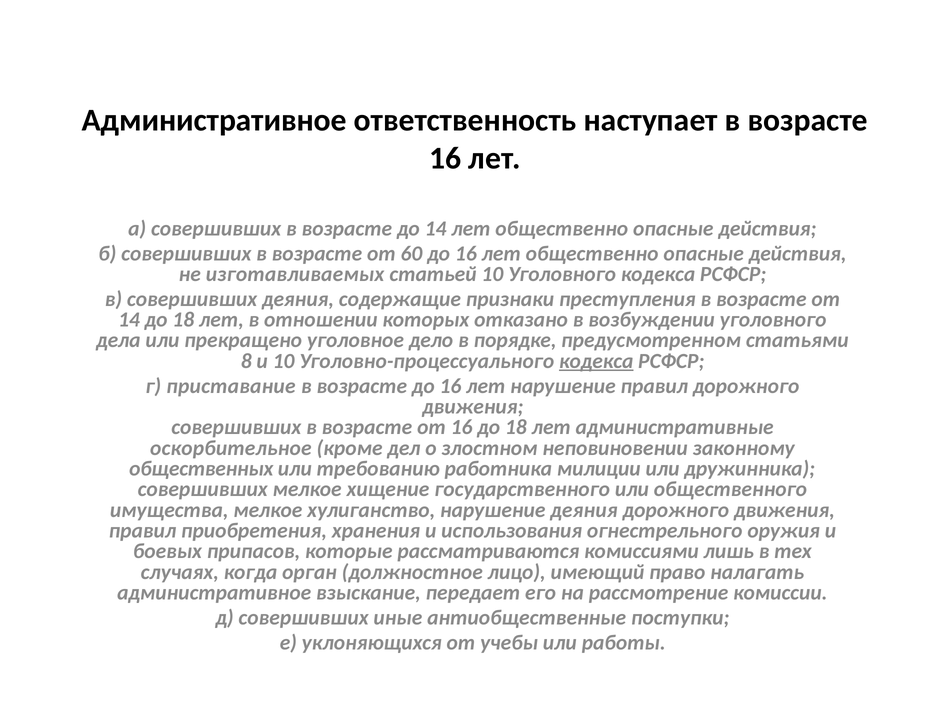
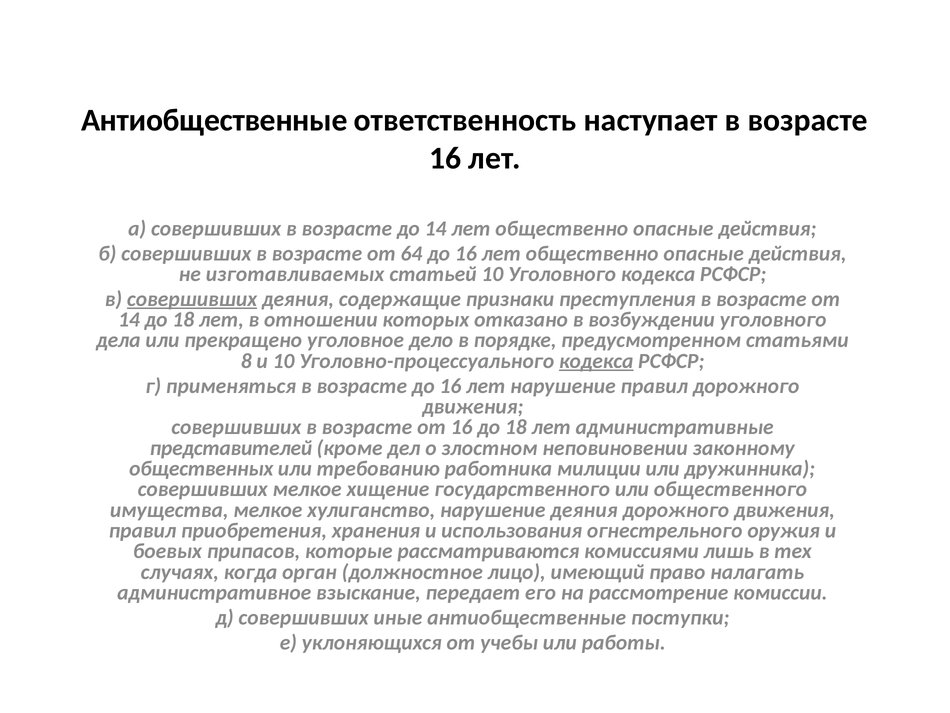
Административное at (214, 120): Административное -> Антиобщественные
60: 60 -> 64
совершивших at (192, 299) underline: none -> present
приставание: приставание -> применяться
оскорбительное: оскорбительное -> представителей
